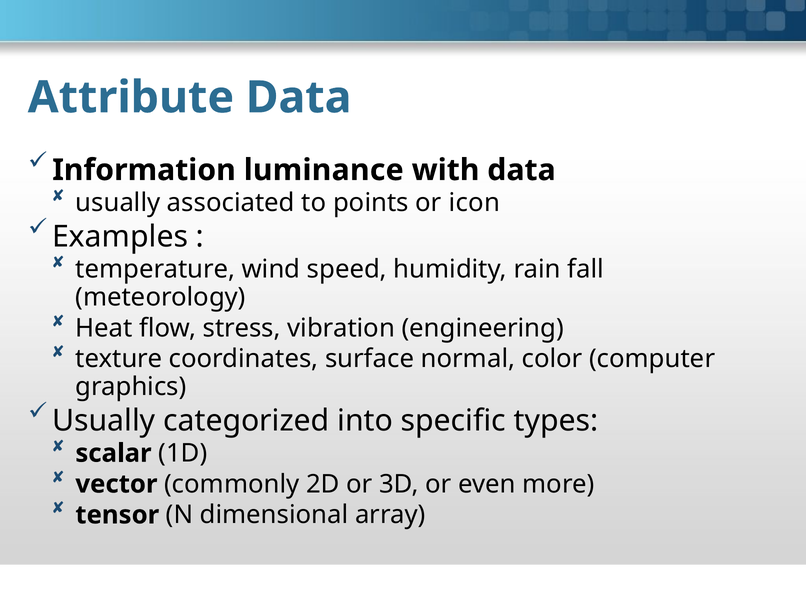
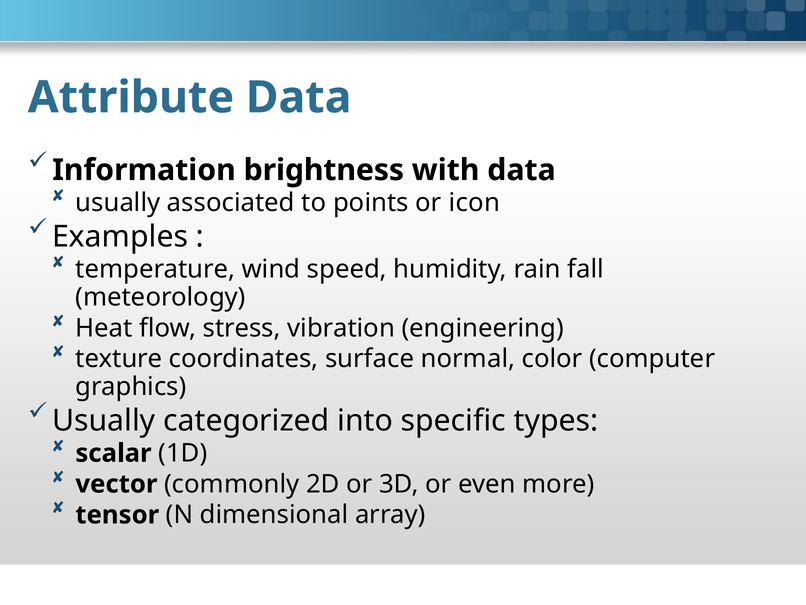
luminance: luminance -> brightness
